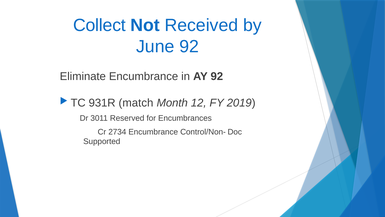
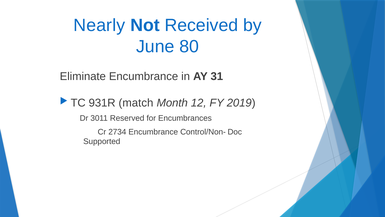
Collect: Collect -> Nearly
June 92: 92 -> 80
AY 92: 92 -> 31
